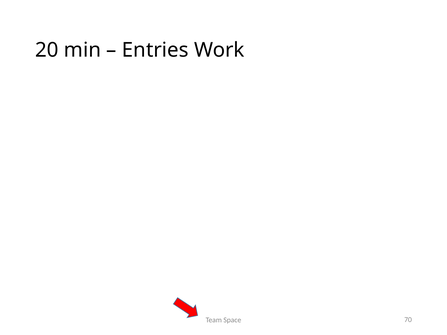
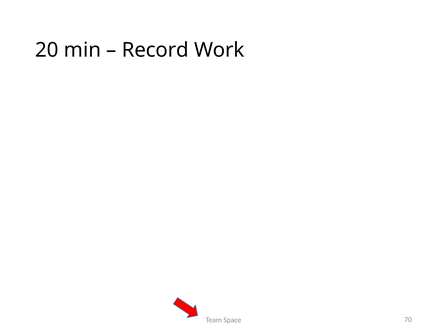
Entries: Entries -> Record
